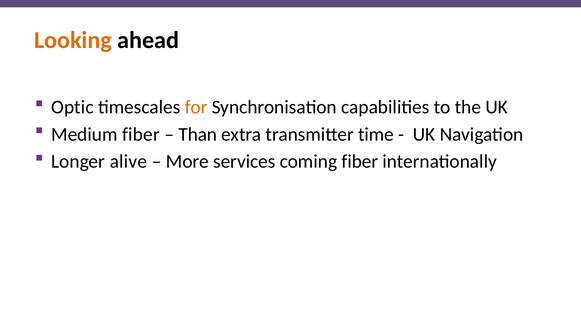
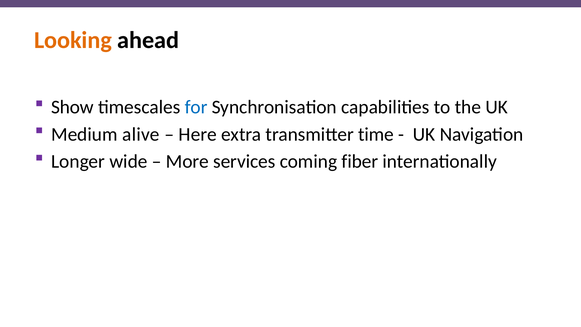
Optic: Optic -> Show
for colour: orange -> blue
Medium fiber: fiber -> alive
Than: Than -> Here
alive: alive -> wide
